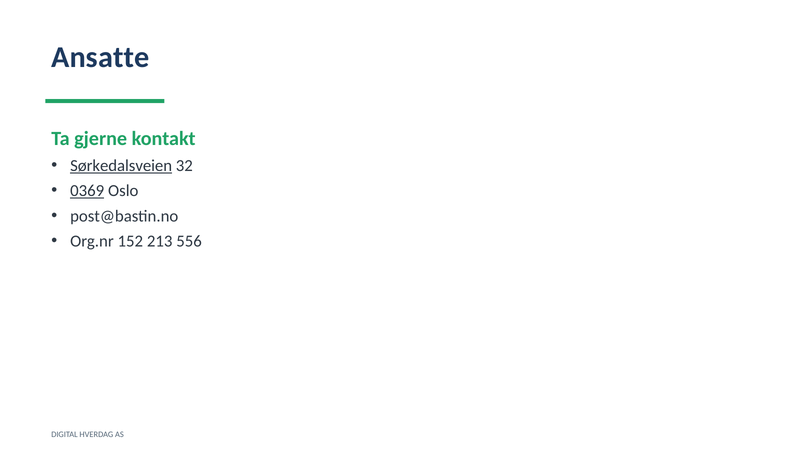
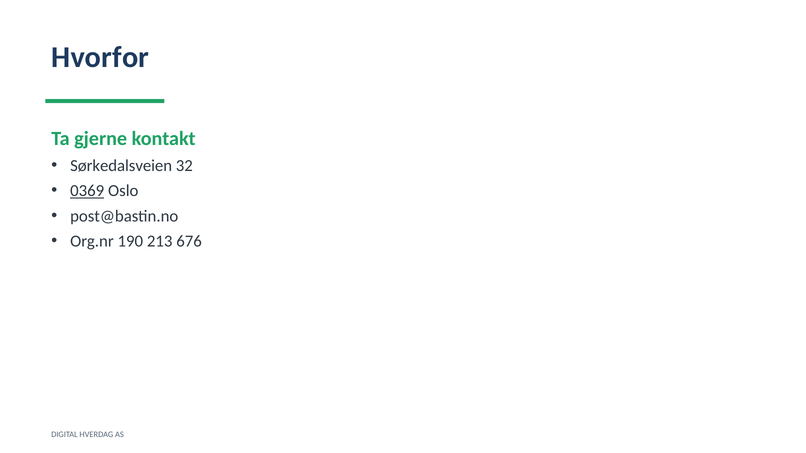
Ansatte: Ansatte -> Hvorfor
Sørkedalsveien underline: present -> none
152: 152 -> 190
556: 556 -> 676
